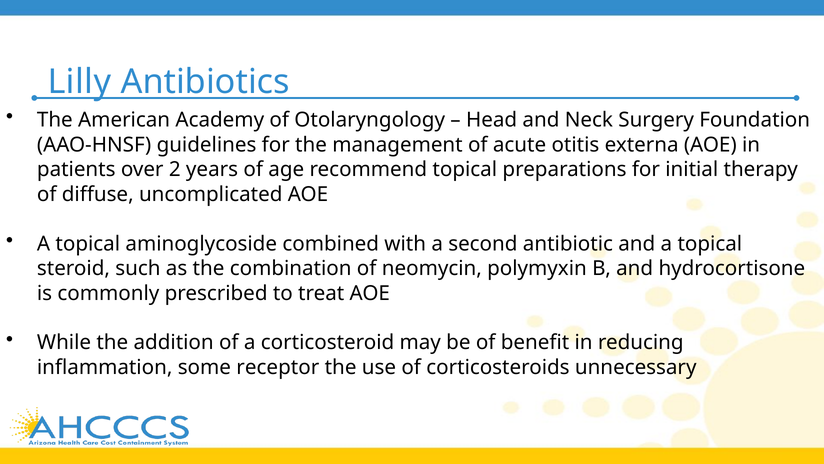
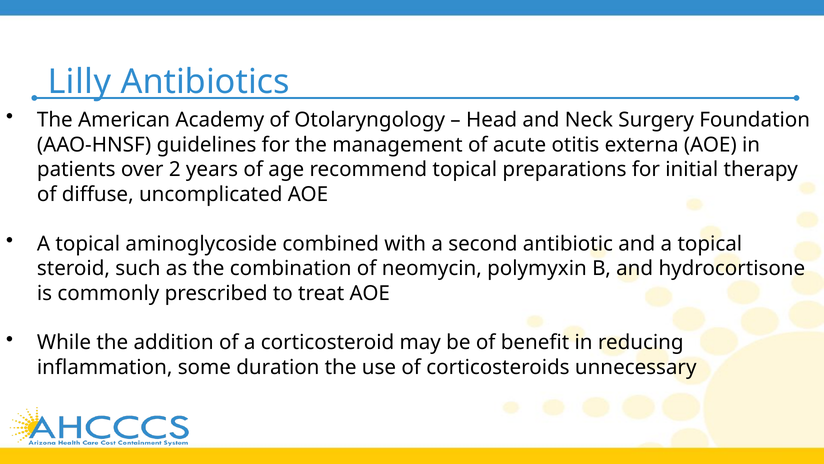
receptor: receptor -> duration
